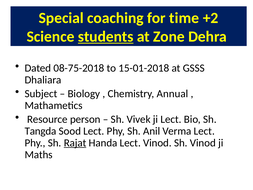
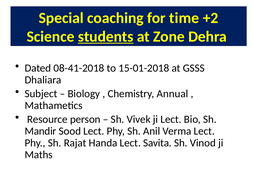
08-75-2018: 08-75-2018 -> 08-41-2018
Tangda: Tangda -> Mandir
Rajat underline: present -> none
Lect Vinod: Vinod -> Savita
